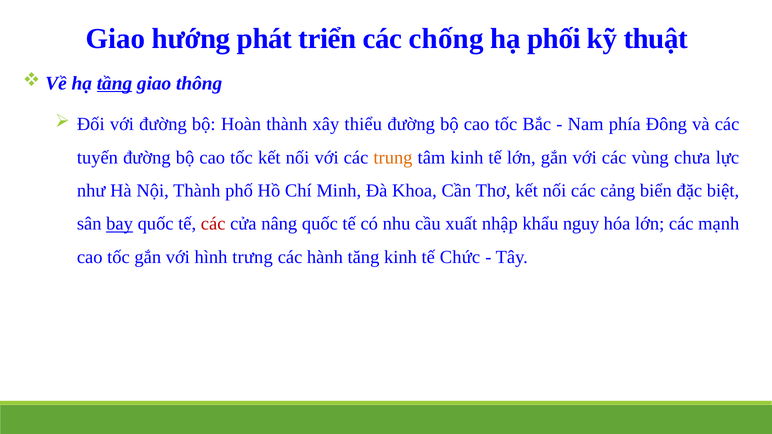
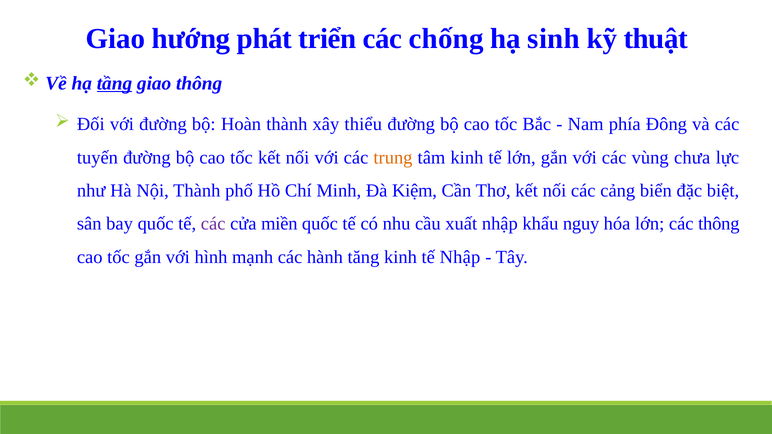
phối: phối -> sinh
Khoa: Khoa -> Kiệm
bay underline: present -> none
các at (213, 224) colour: red -> purple
nâng: nâng -> miền
các mạnh: mạnh -> thông
trưng: trưng -> mạnh
tế Chức: Chức -> Nhập
